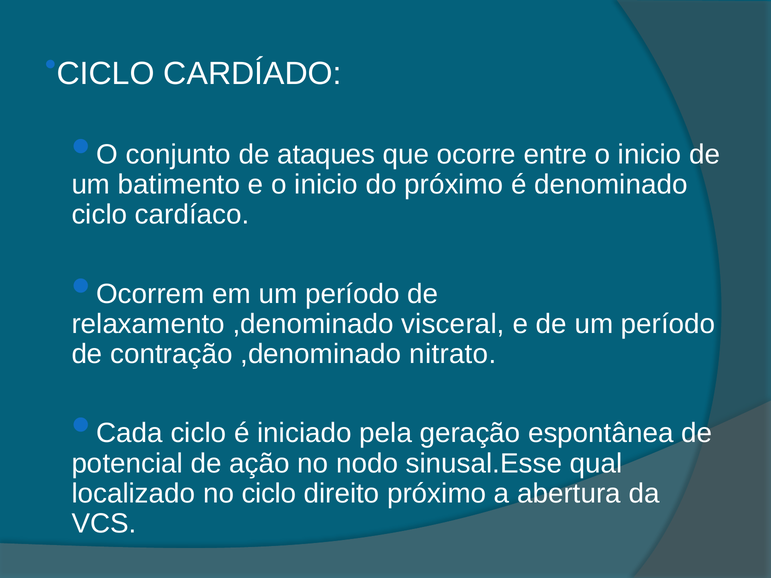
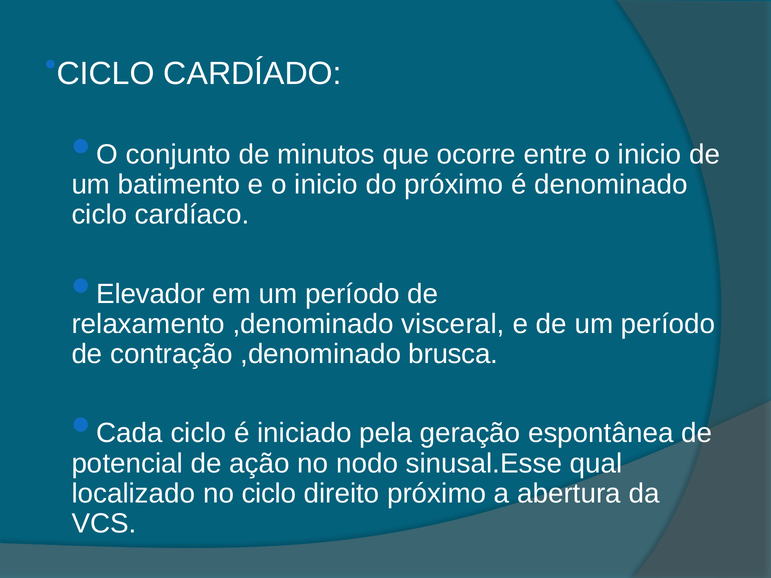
ataques: ataques -> minutos
Ocorrem: Ocorrem -> Elevador
nitrato: nitrato -> brusca
